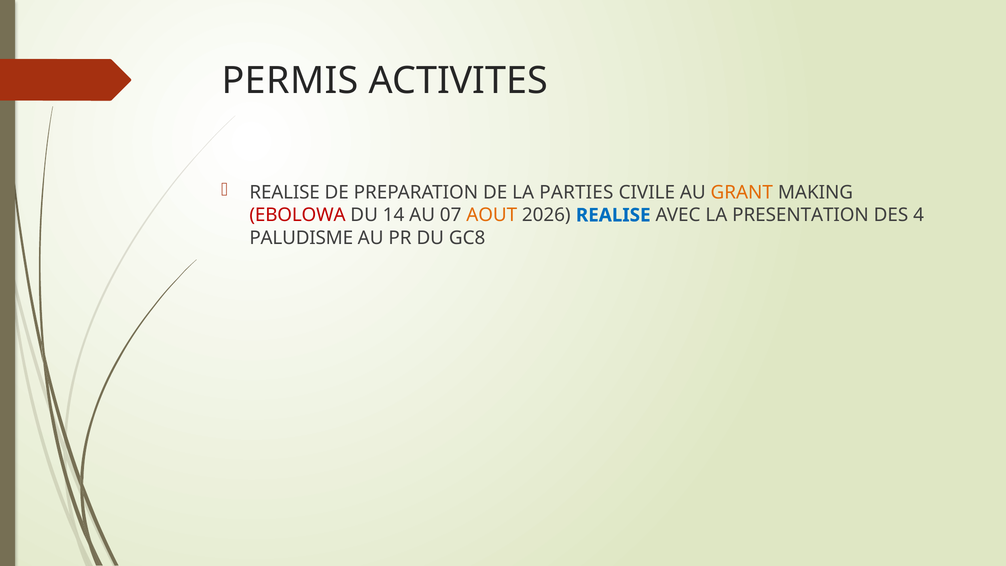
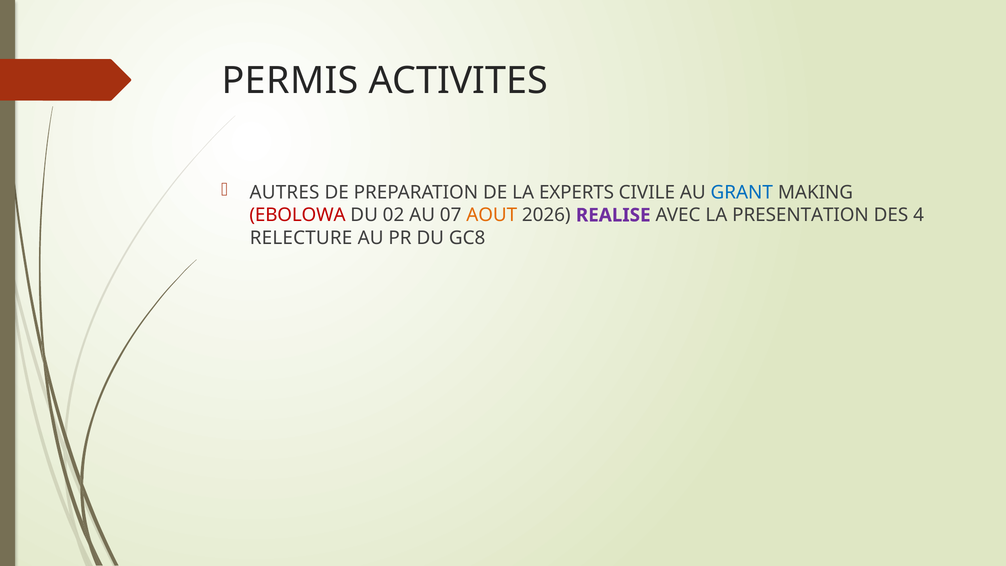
REALISE at (285, 192): REALISE -> AUTRES
PARTIES: PARTIES -> EXPERTS
GRANT colour: orange -> blue
14: 14 -> 02
REALISE at (613, 215) colour: blue -> purple
PALUDISME: PALUDISME -> RELECTURE
